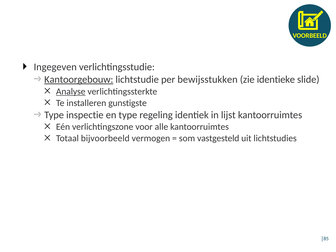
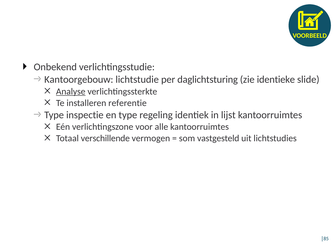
Ingegeven: Ingegeven -> Onbekend
Kantoorgebouw underline: present -> none
bewijsstukken: bewijsstukken -> daglichtsturing
gunstigste: gunstigste -> referentie
bijvoorbeeld: bijvoorbeeld -> verschillende
